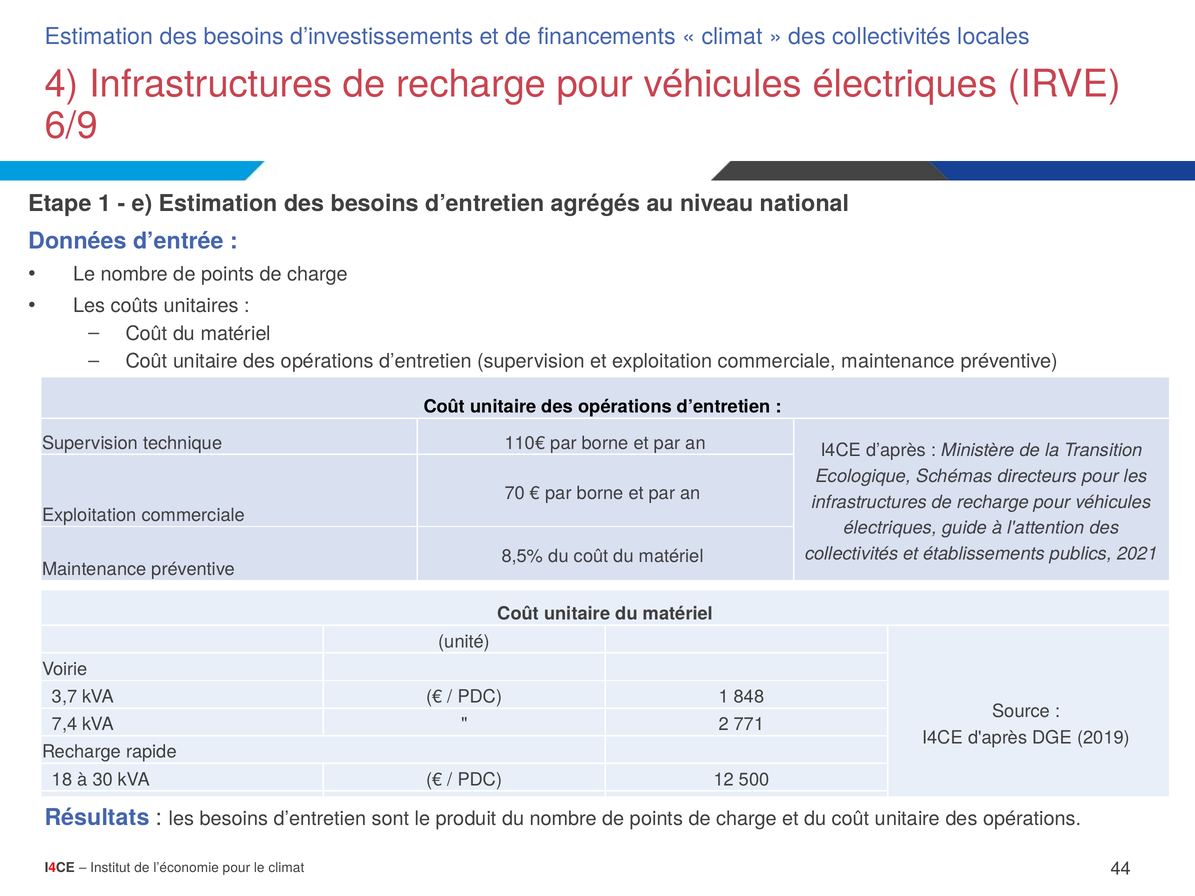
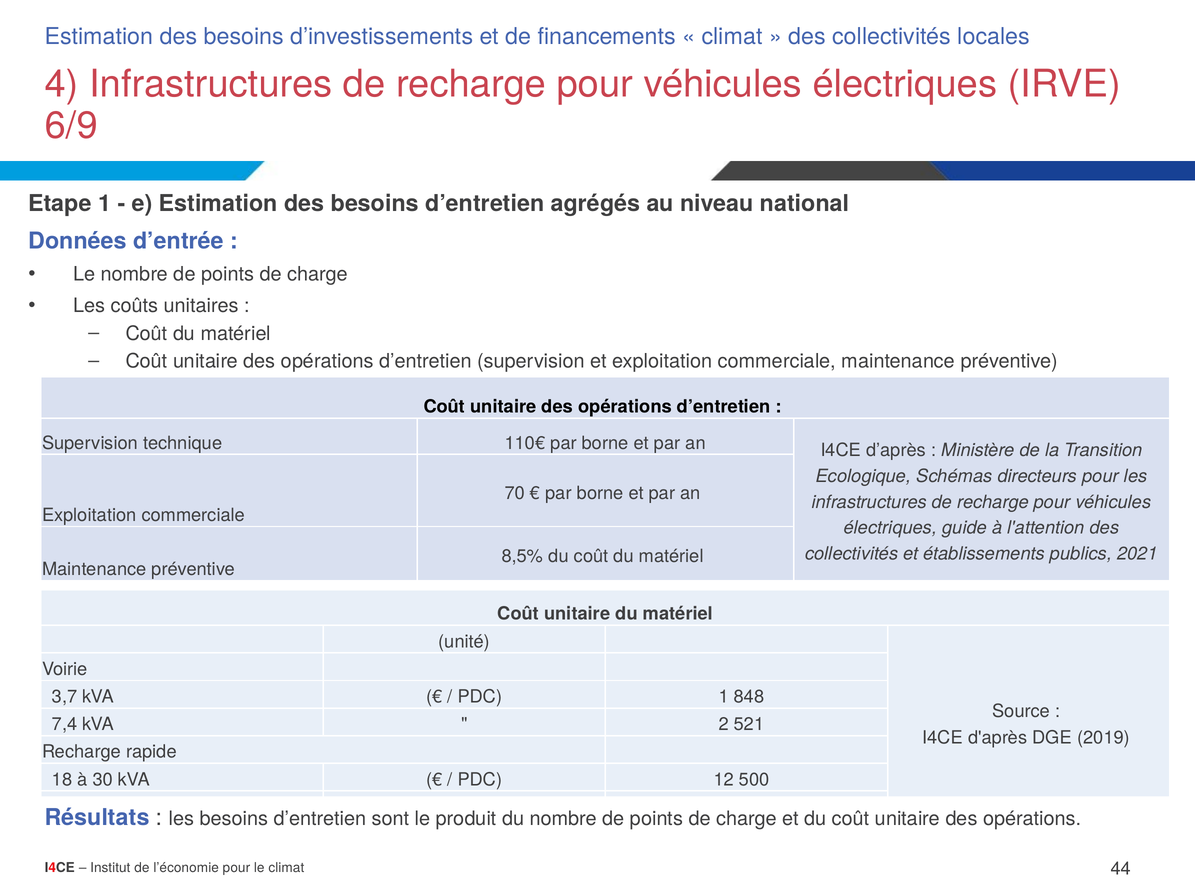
771: 771 -> 521
